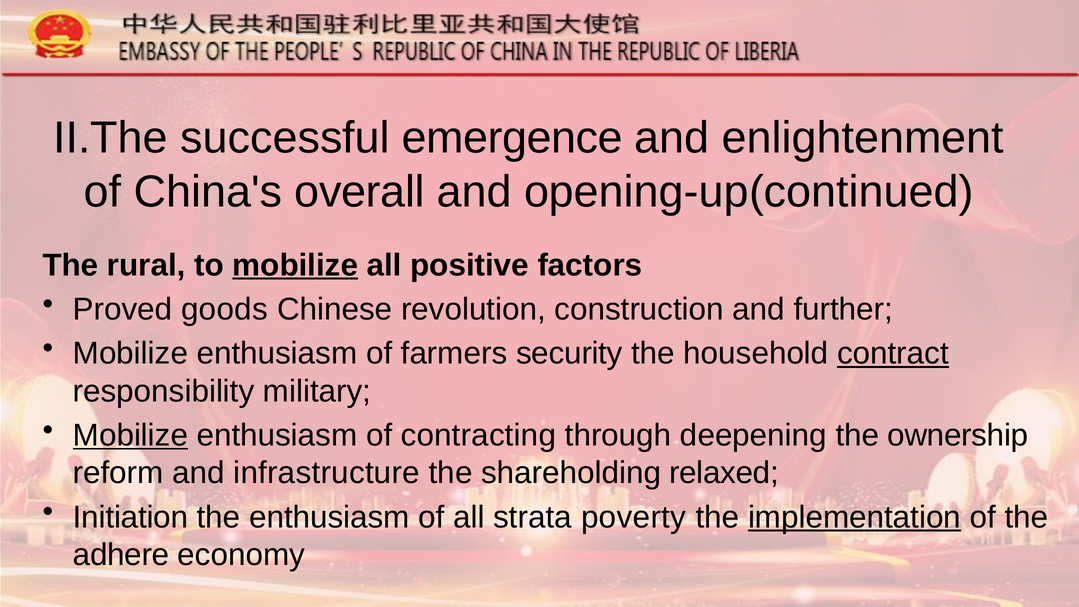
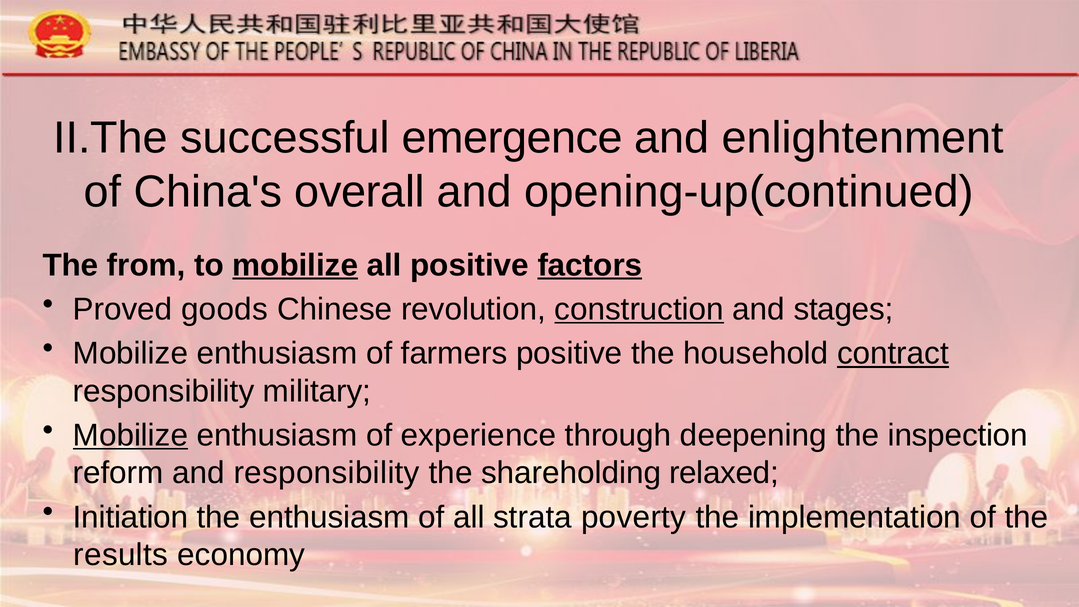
rural: rural -> from
factors underline: none -> present
construction underline: none -> present
further: further -> stages
farmers security: security -> positive
contracting: contracting -> experience
ownership: ownership -> inspection
and infrastructure: infrastructure -> responsibility
implementation underline: present -> none
adhere: adhere -> results
